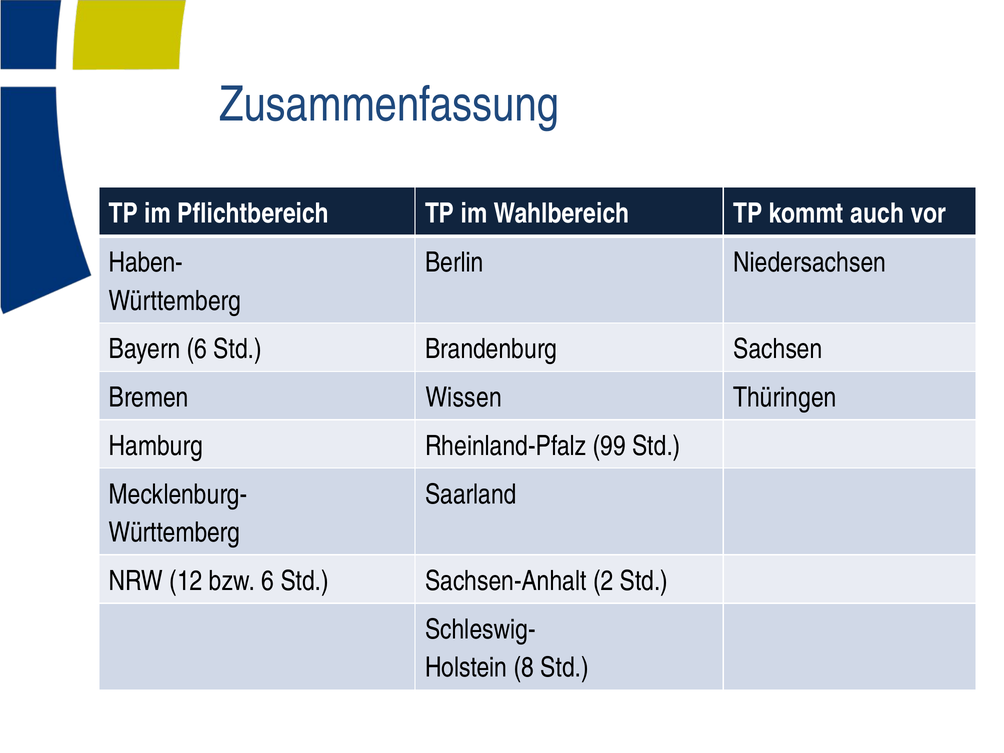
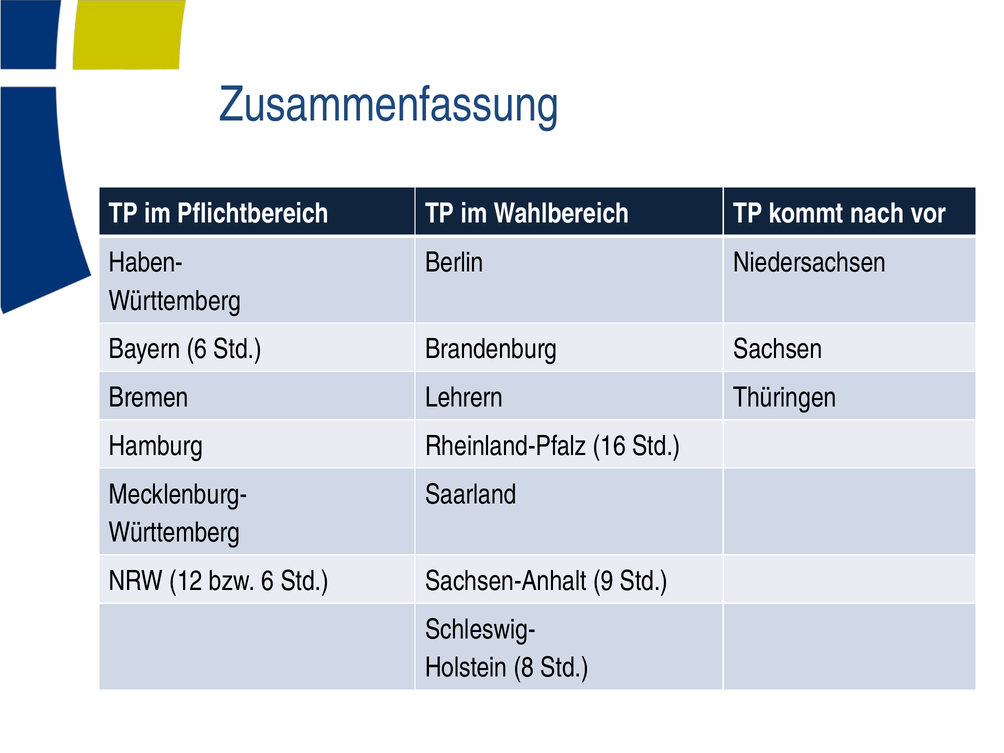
auch: auch -> nach
Wissen: Wissen -> Lehrern
99: 99 -> 16
2: 2 -> 9
